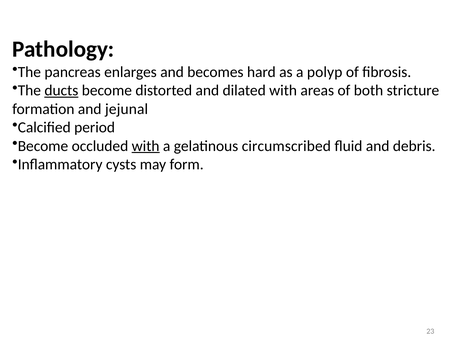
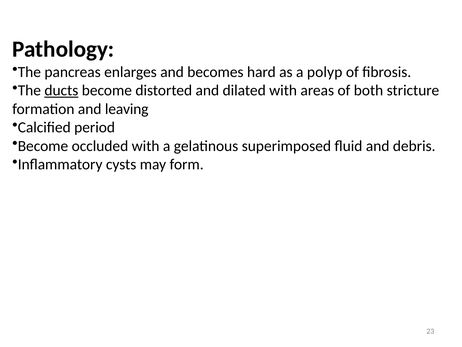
jejunal: jejunal -> leaving
with at (146, 146) underline: present -> none
circumscribed: circumscribed -> superimposed
